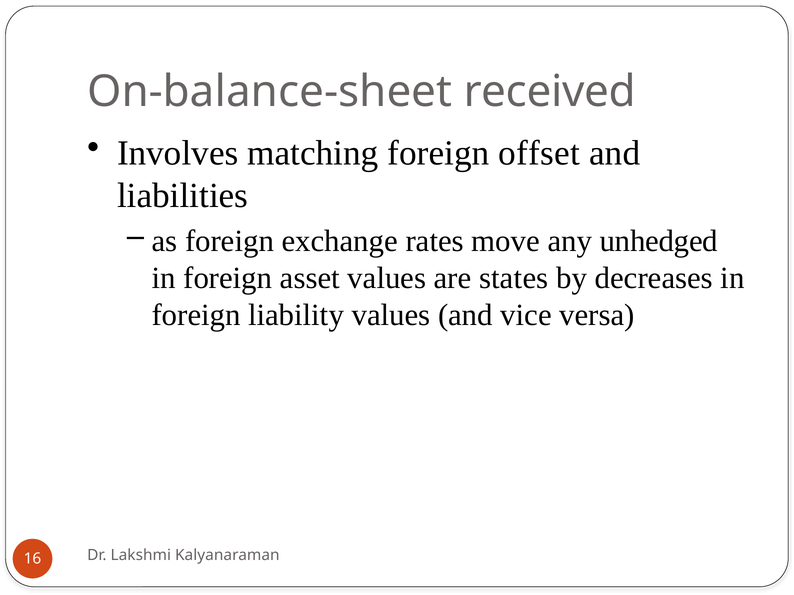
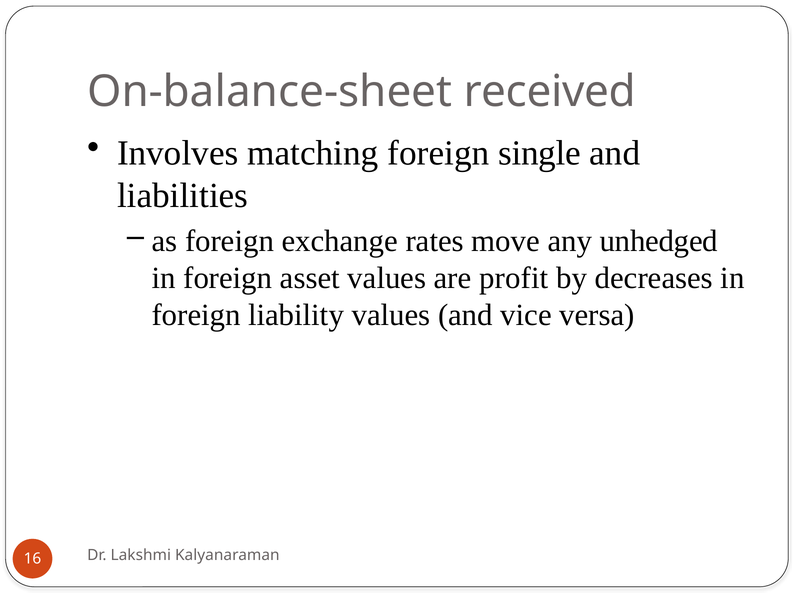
offset: offset -> single
states: states -> profit
